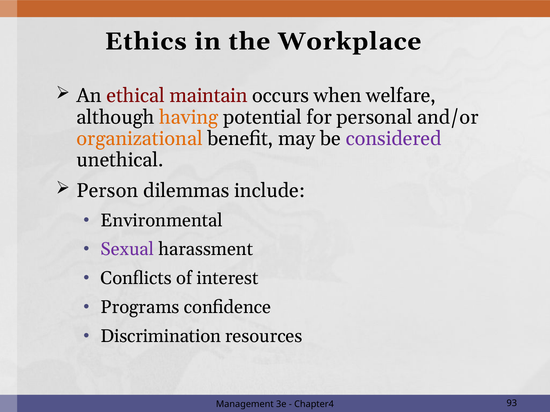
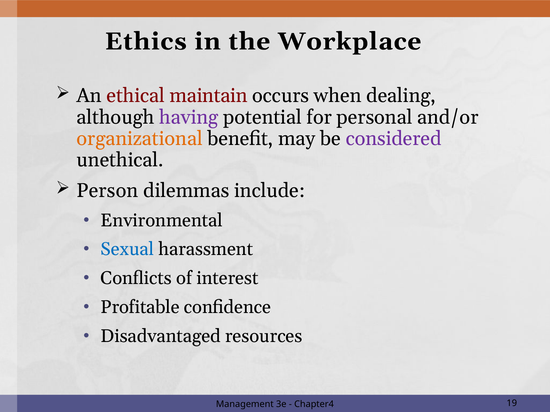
welfare: welfare -> dealing
having colour: orange -> purple
Sexual colour: purple -> blue
Programs: Programs -> Profitable
Discrimination: Discrimination -> Disadvantaged
93: 93 -> 19
